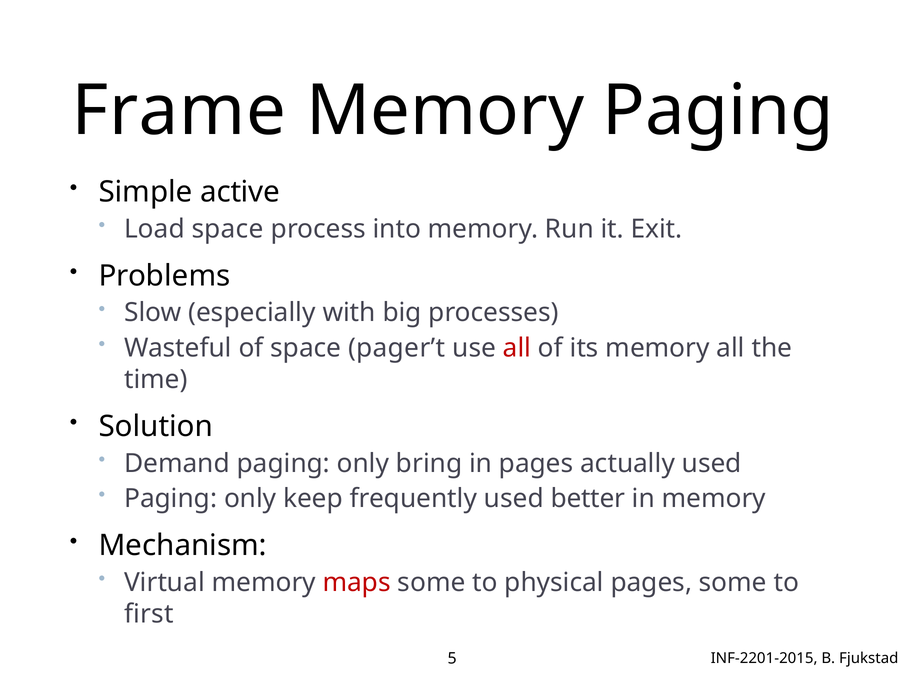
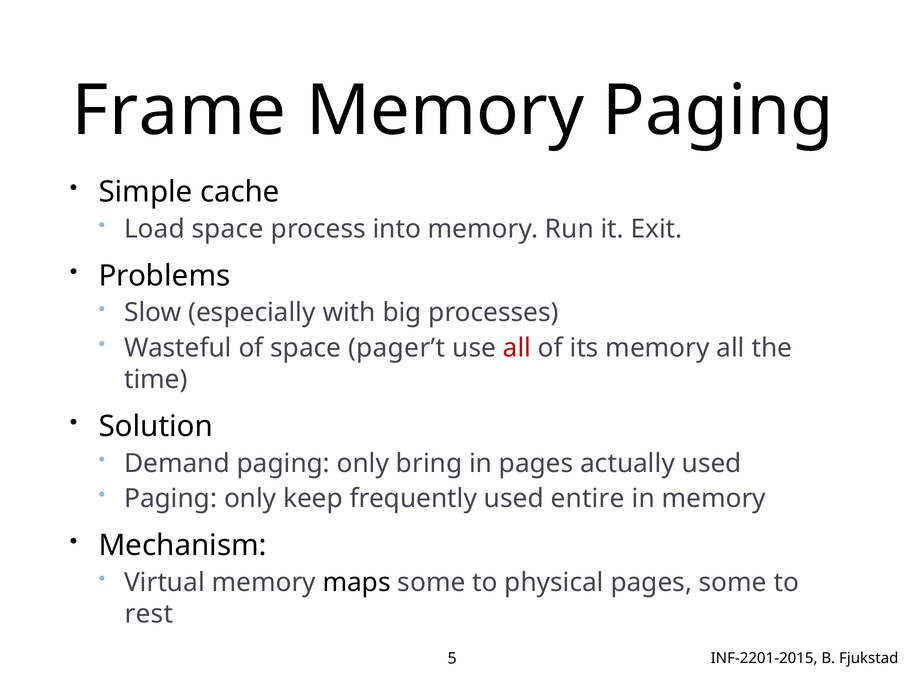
active: active -> cache
better: better -> entire
maps colour: red -> black
first: first -> rest
